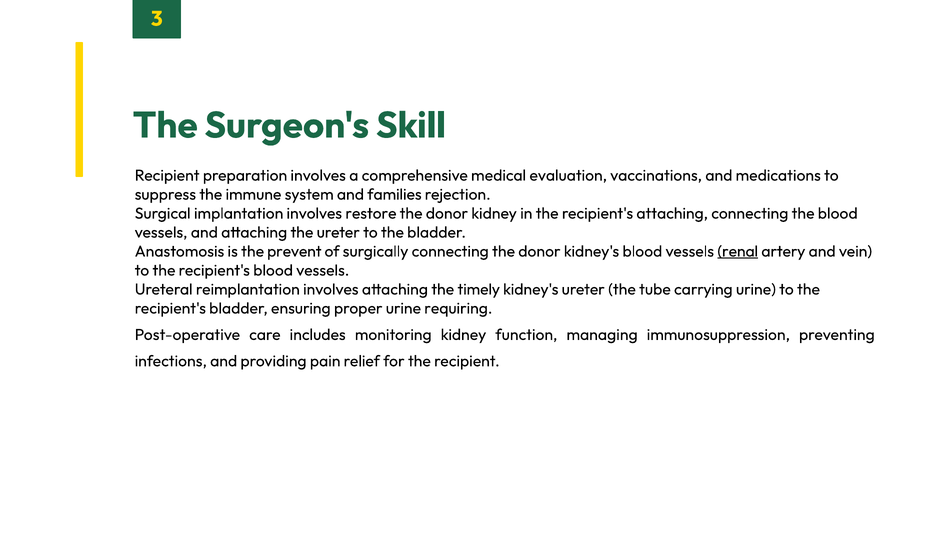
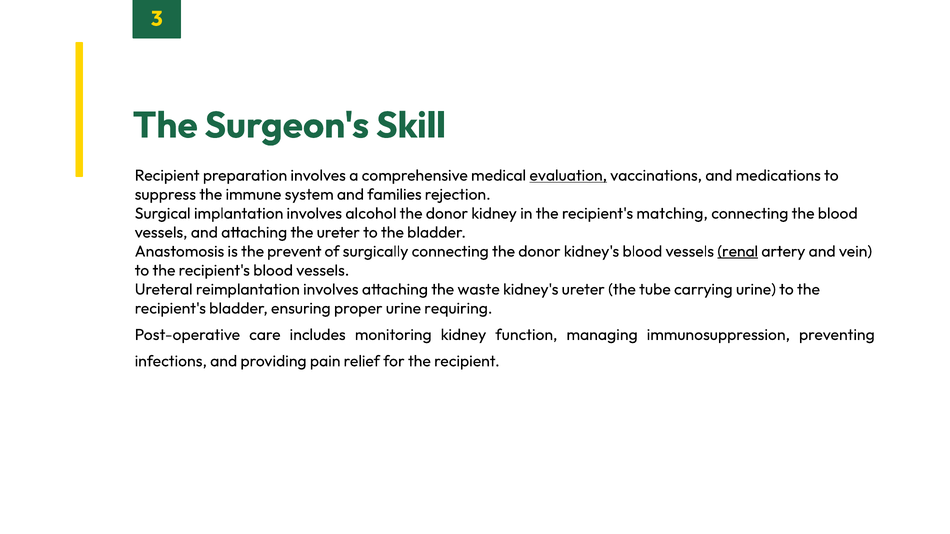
evaluation underline: none -> present
restore: restore -> alcohol
recipient's attaching: attaching -> matching
timely: timely -> waste
